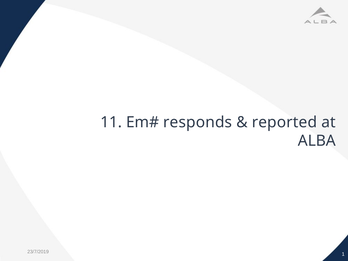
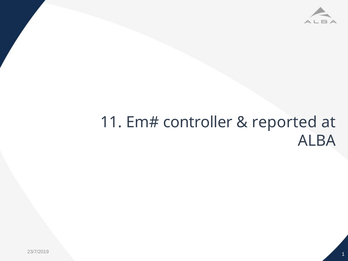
responds: responds -> controller
